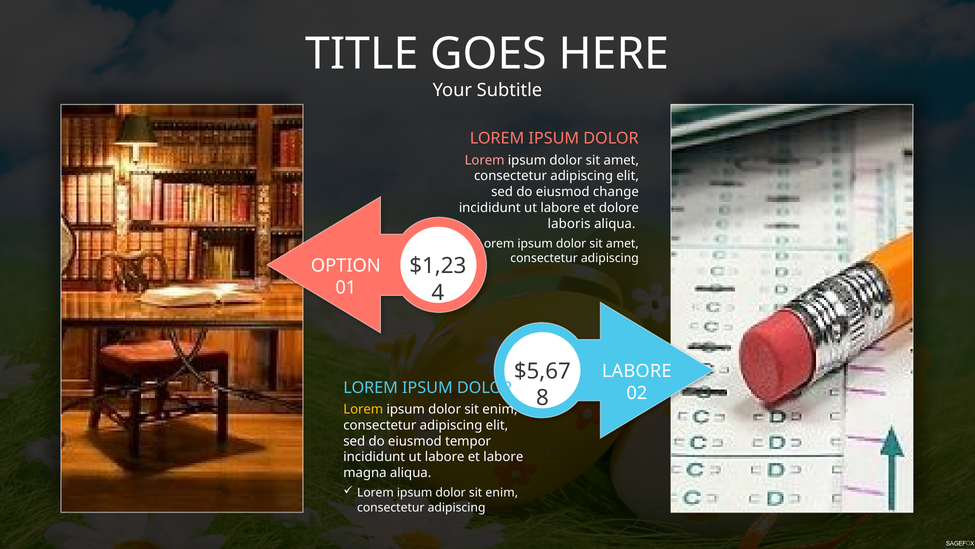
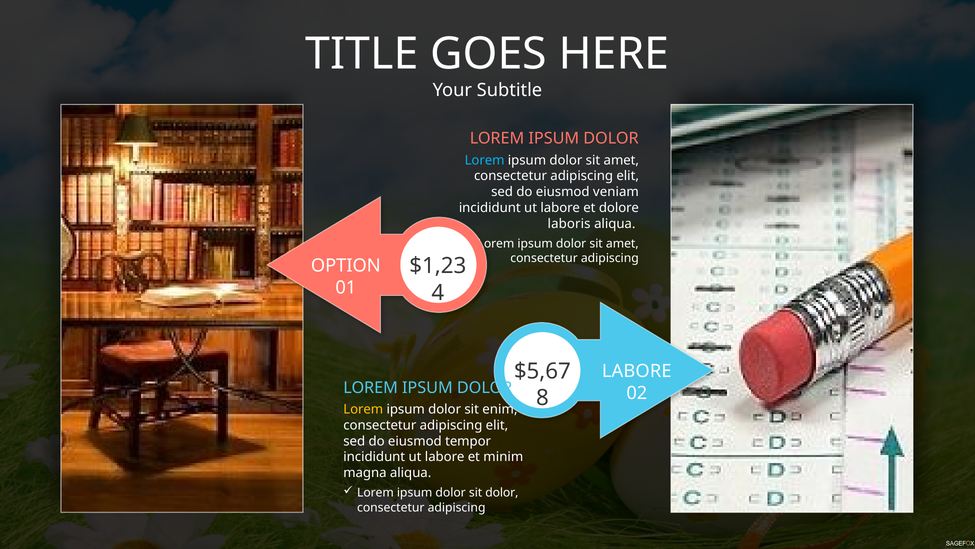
Lorem at (485, 160) colour: pink -> light blue
change: change -> veniam
et labore: labore -> minim
enim at (502, 492): enim -> dolor
